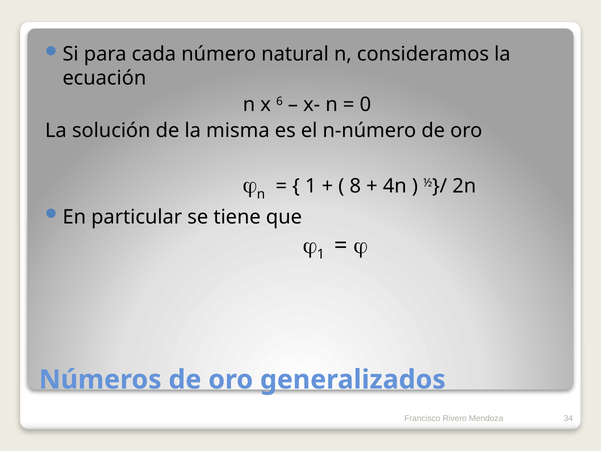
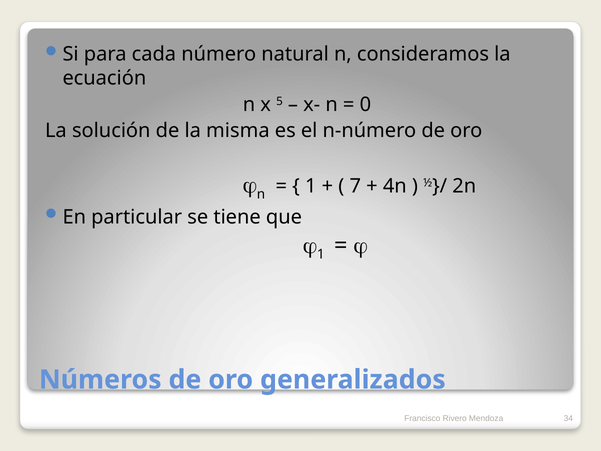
6: 6 -> 5
8: 8 -> 7
